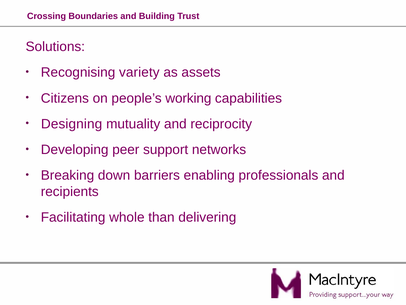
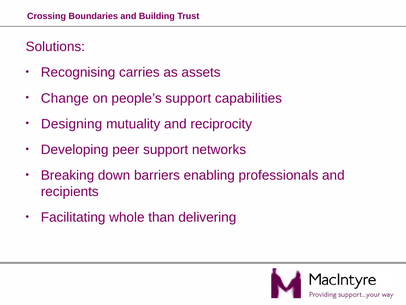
variety: variety -> carries
Citizens: Citizens -> Change
people’s working: working -> support
